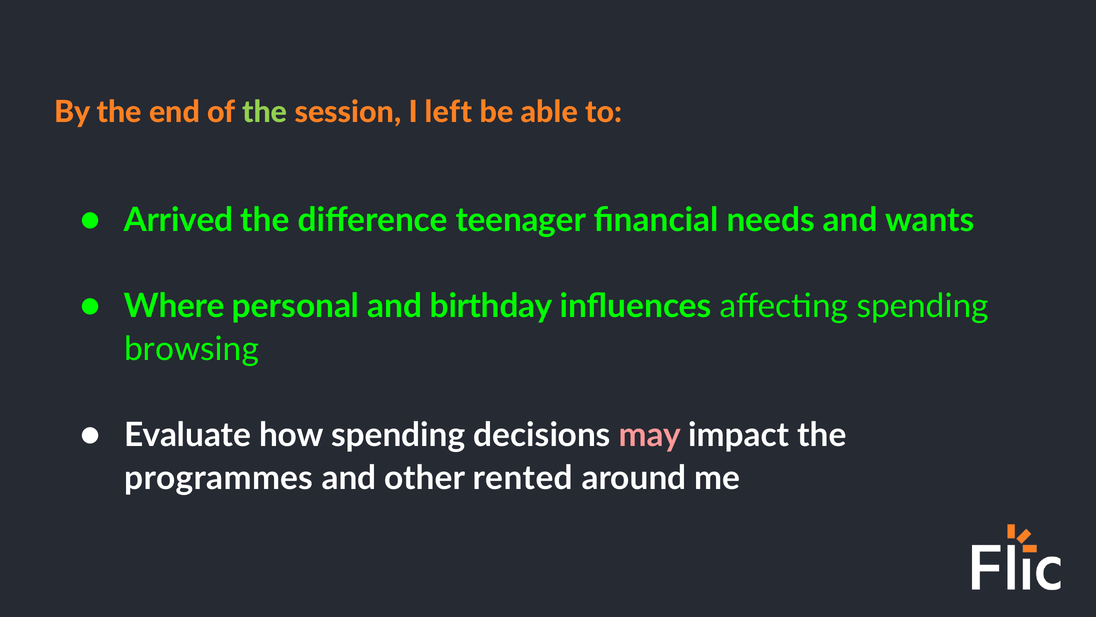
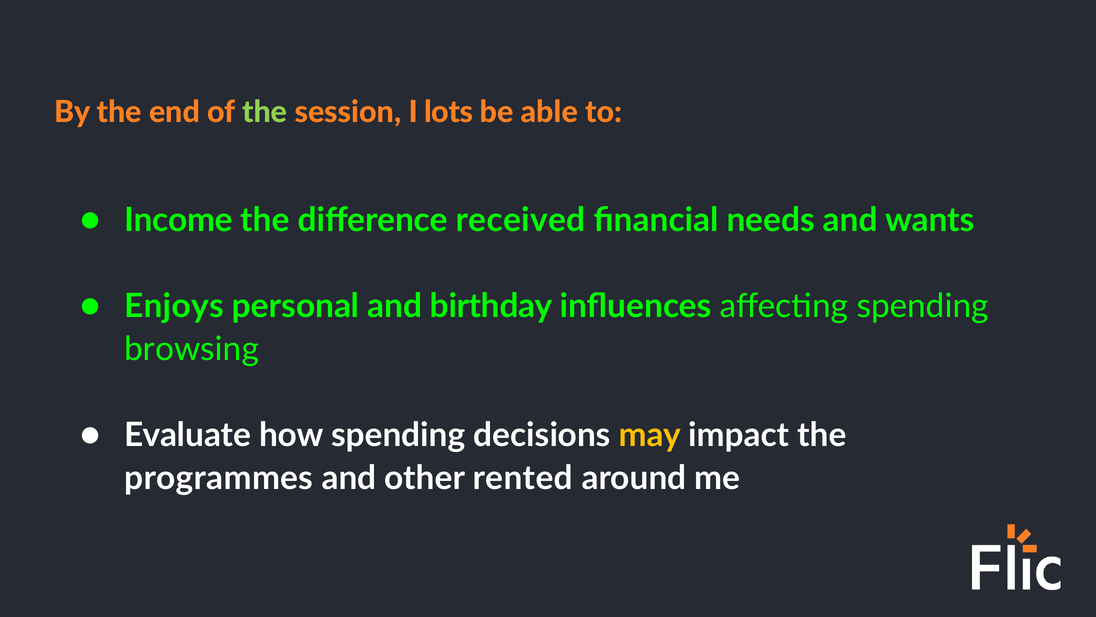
left: left -> lots
Arrived: Arrived -> Income
teenager: teenager -> received
Where: Where -> Enjoys
may colour: pink -> yellow
